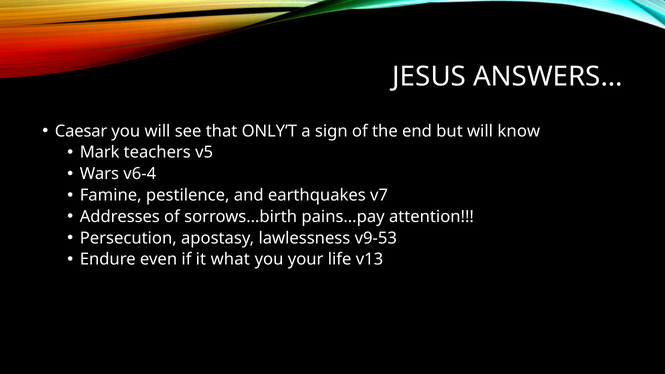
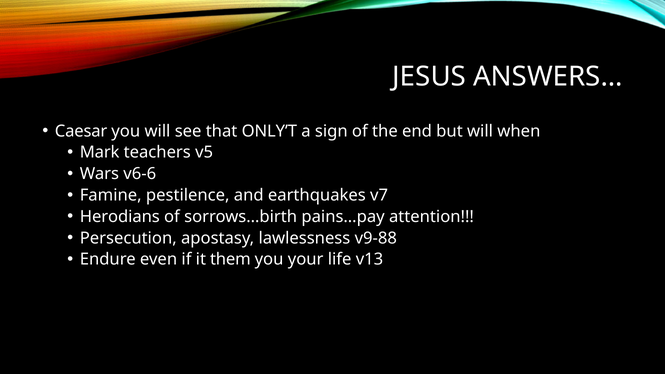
know: know -> when
v6-4: v6-4 -> v6-6
Addresses: Addresses -> Herodians
v9-53: v9-53 -> v9-88
what: what -> them
